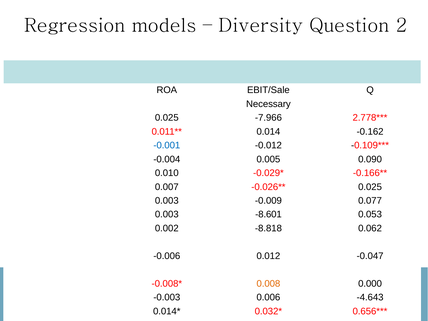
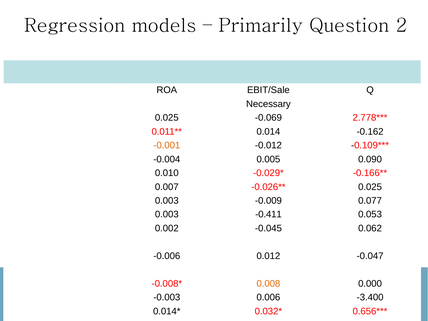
Diversity: Diversity -> Primarily
-7.966: -7.966 -> -0.069
-0.001 colour: blue -> orange
-8.601: -8.601 -> -0.411
-8.818: -8.818 -> -0.045
-4.643: -4.643 -> -3.400
